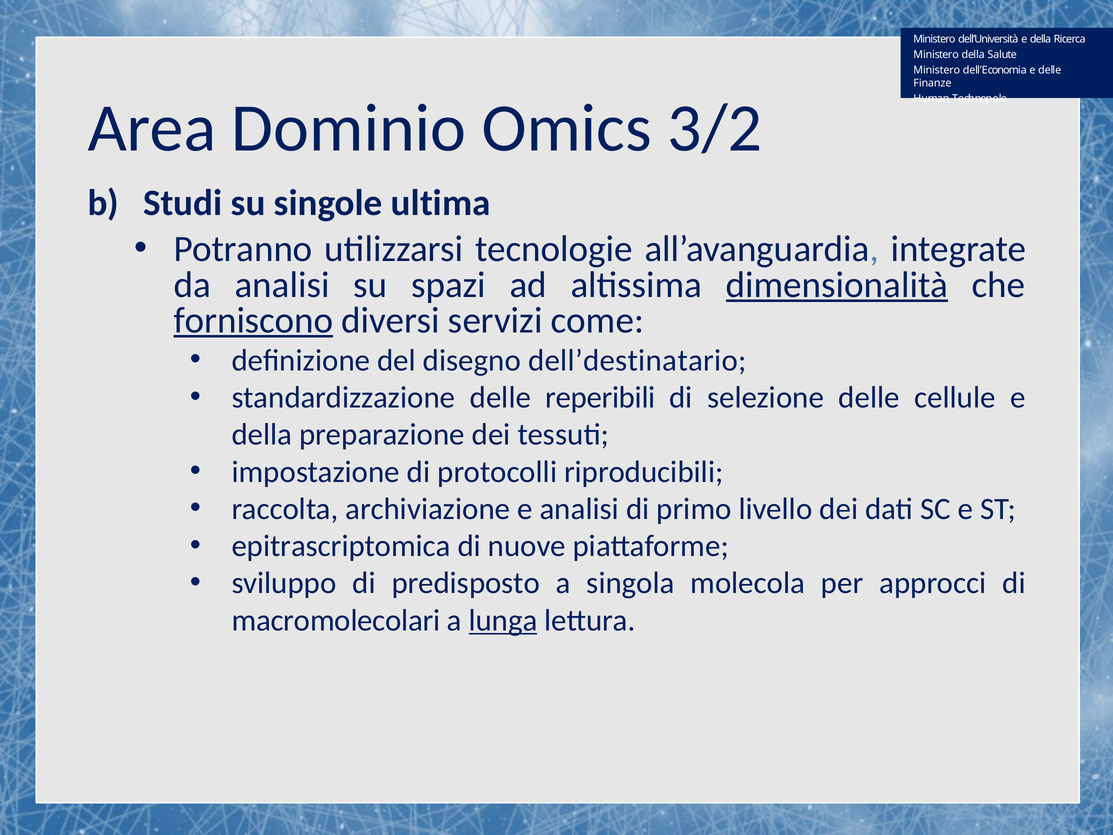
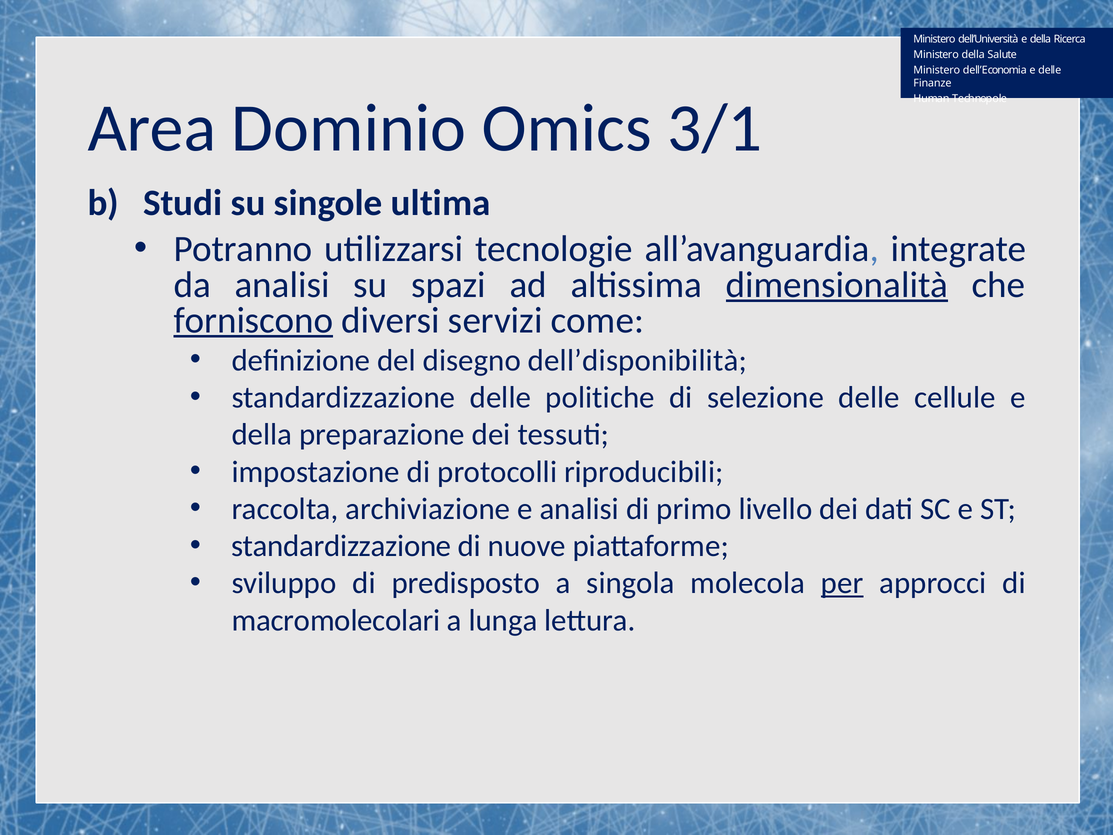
3/2: 3/2 -> 3/1
dell’destinatario: dell’destinatario -> dell’disponibilità
reperibili: reperibili -> politiche
epitrascriptomica at (341, 546): epitrascriptomica -> standardizzazione
per underline: none -> present
lunga underline: present -> none
